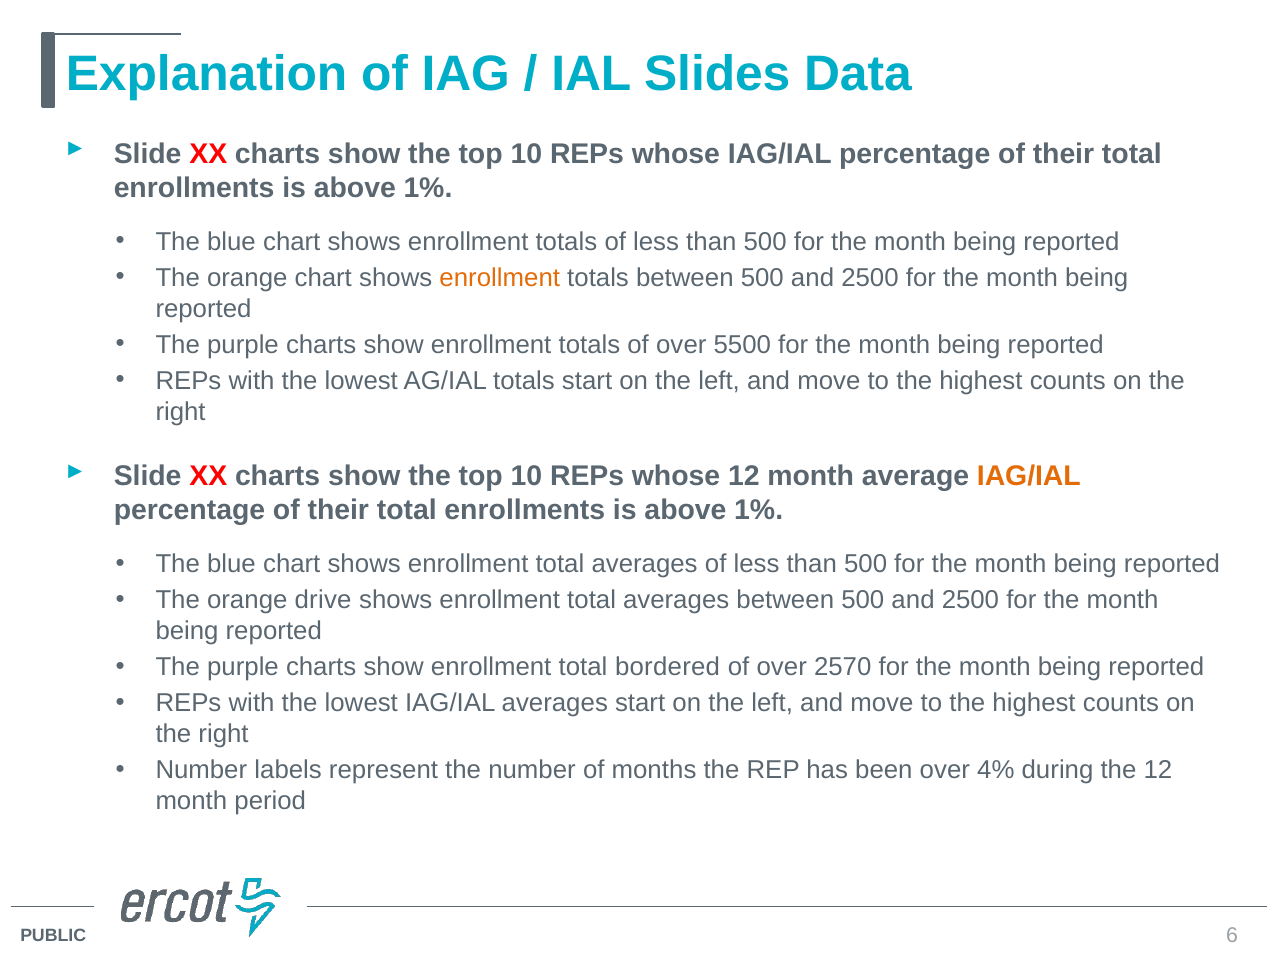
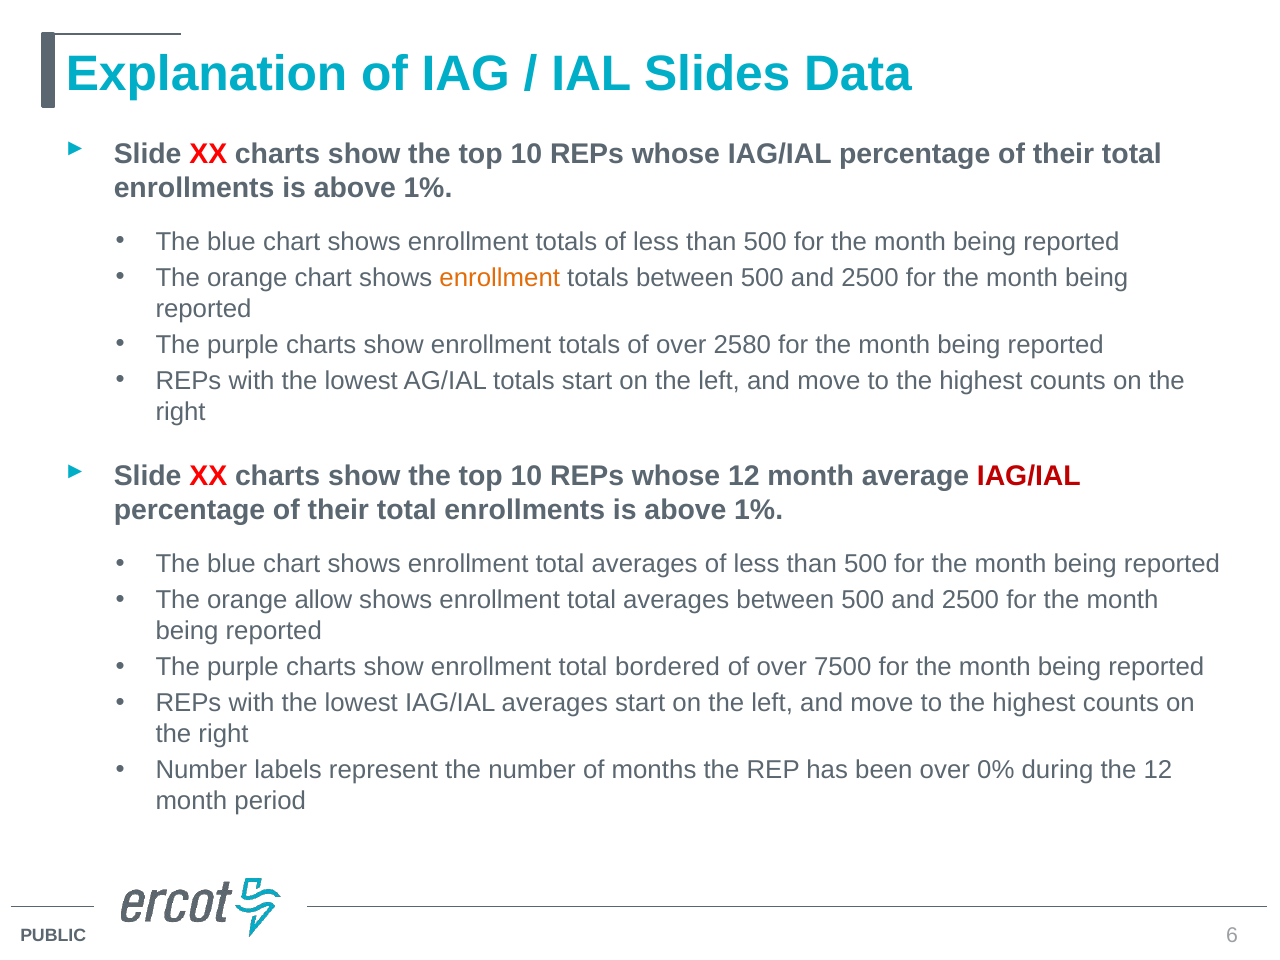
5500: 5500 -> 2580
IAG/IAL at (1029, 476) colour: orange -> red
drive: drive -> allow
2570: 2570 -> 7500
4%: 4% -> 0%
